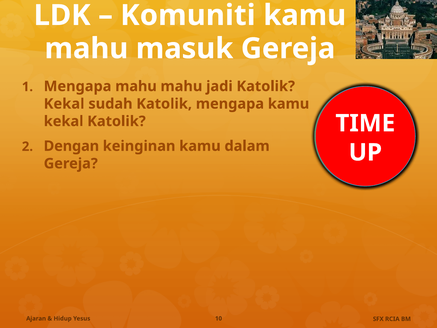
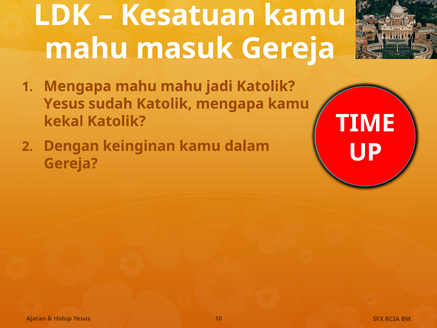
Komuniti: Komuniti -> Kesatuan
Kekal at (64, 104): Kekal -> Yesus
